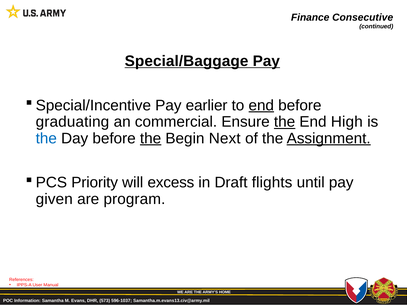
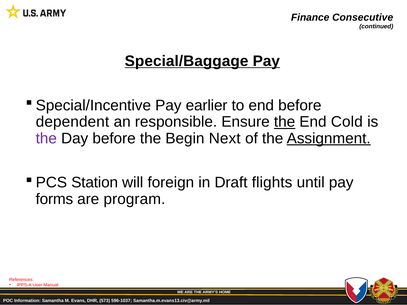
end at (261, 105) underline: present -> none
graduating: graduating -> dependent
commercial: commercial -> responsible
High: High -> Cold
the at (46, 138) colour: blue -> purple
the at (151, 138) underline: present -> none
Priority: Priority -> Station
excess: excess -> foreign
given: given -> forms
